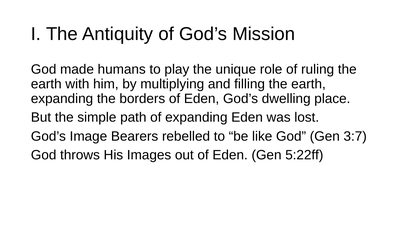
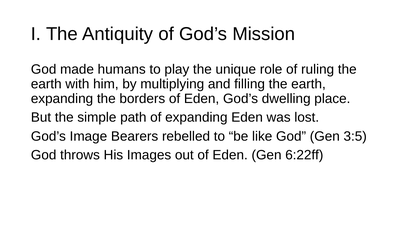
3:7: 3:7 -> 3:5
5:22ff: 5:22ff -> 6:22ff
